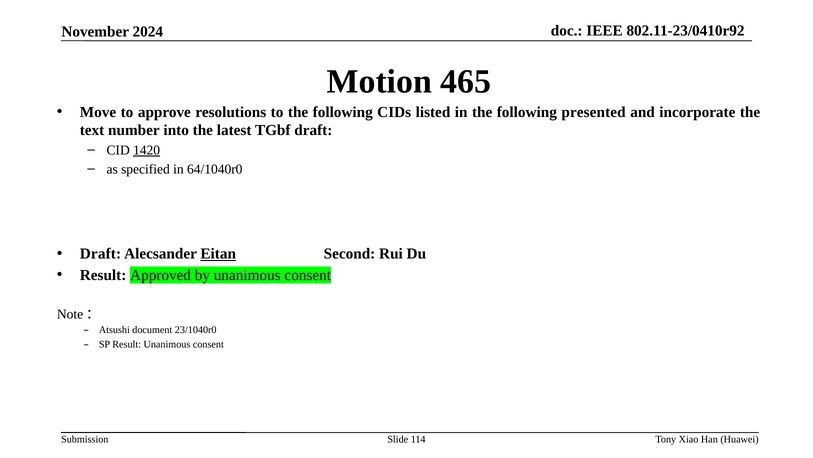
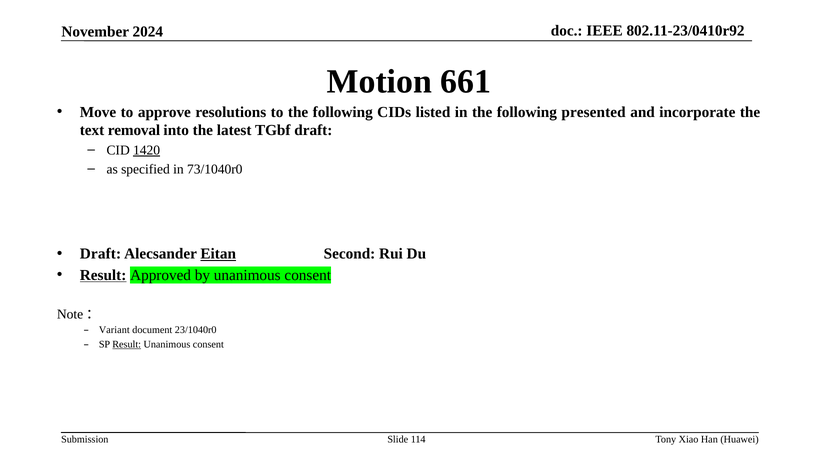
465: 465 -> 661
number: number -> removal
64/1040r0: 64/1040r0 -> 73/1040r0
Result at (103, 275) underline: none -> present
Atsushi: Atsushi -> Variant
Result at (127, 344) underline: none -> present
